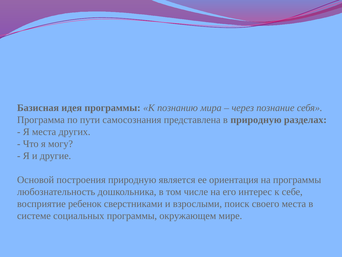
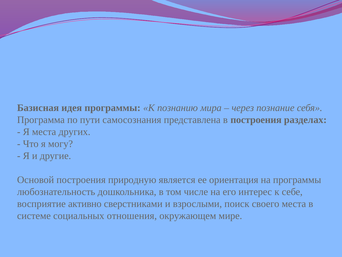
в природную: природную -> построения
ребенок: ребенок -> активно
социальных программы: программы -> отношения
